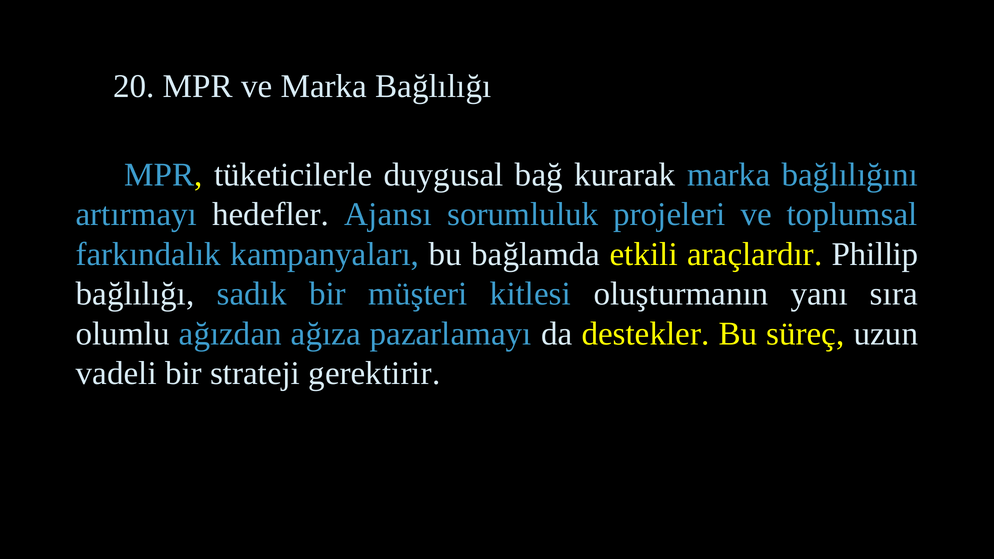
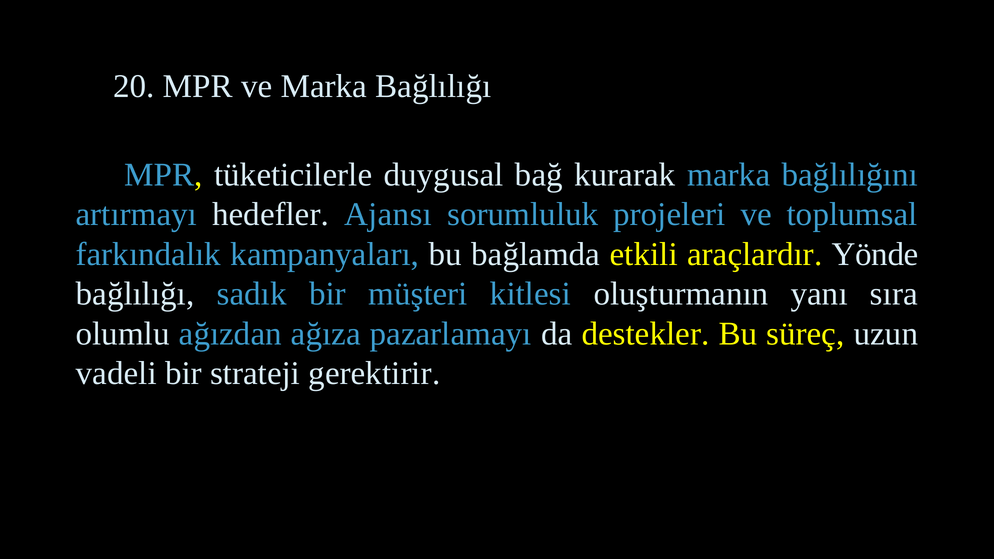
Phillip: Phillip -> Yönde
